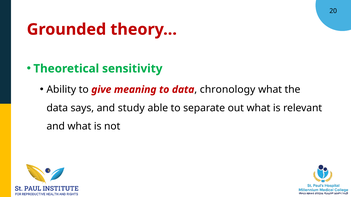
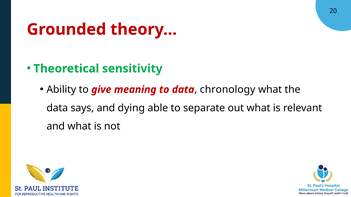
study: study -> dying
